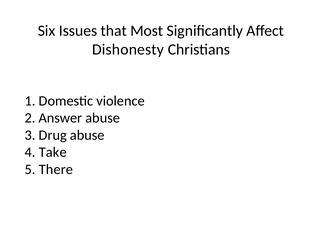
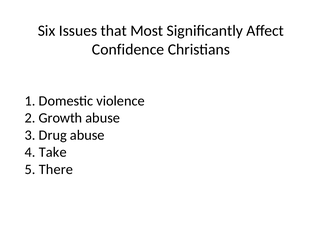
Dishonesty: Dishonesty -> Confidence
Answer: Answer -> Growth
